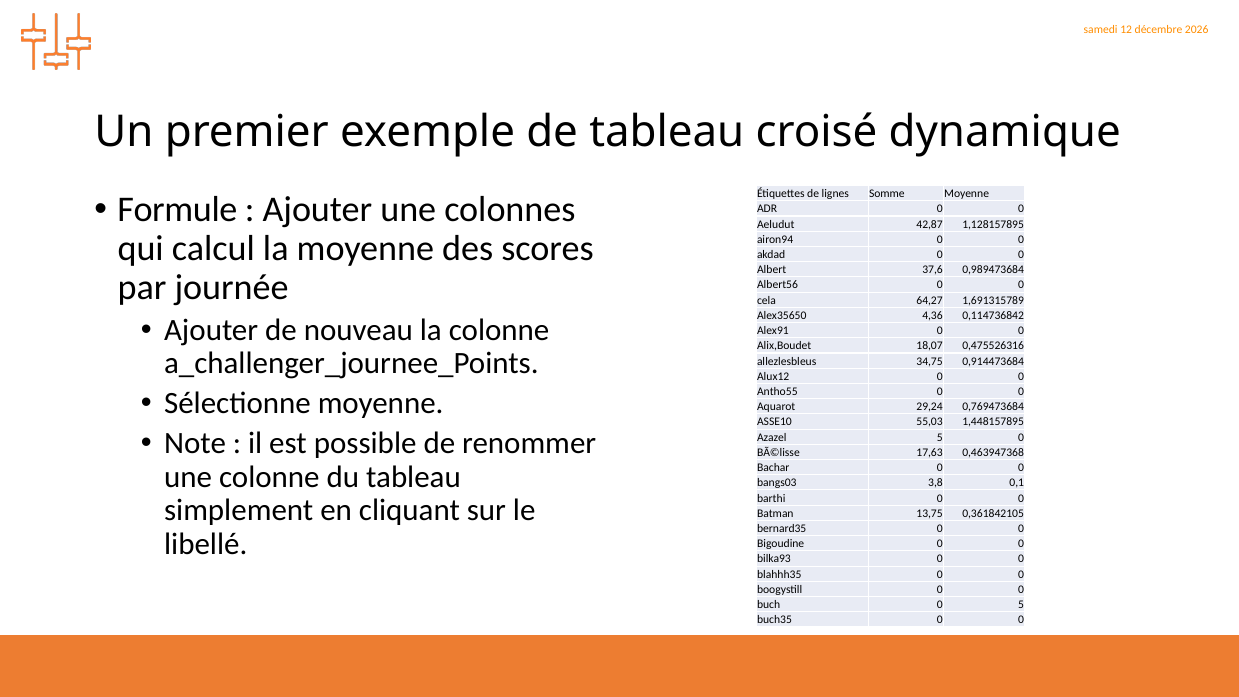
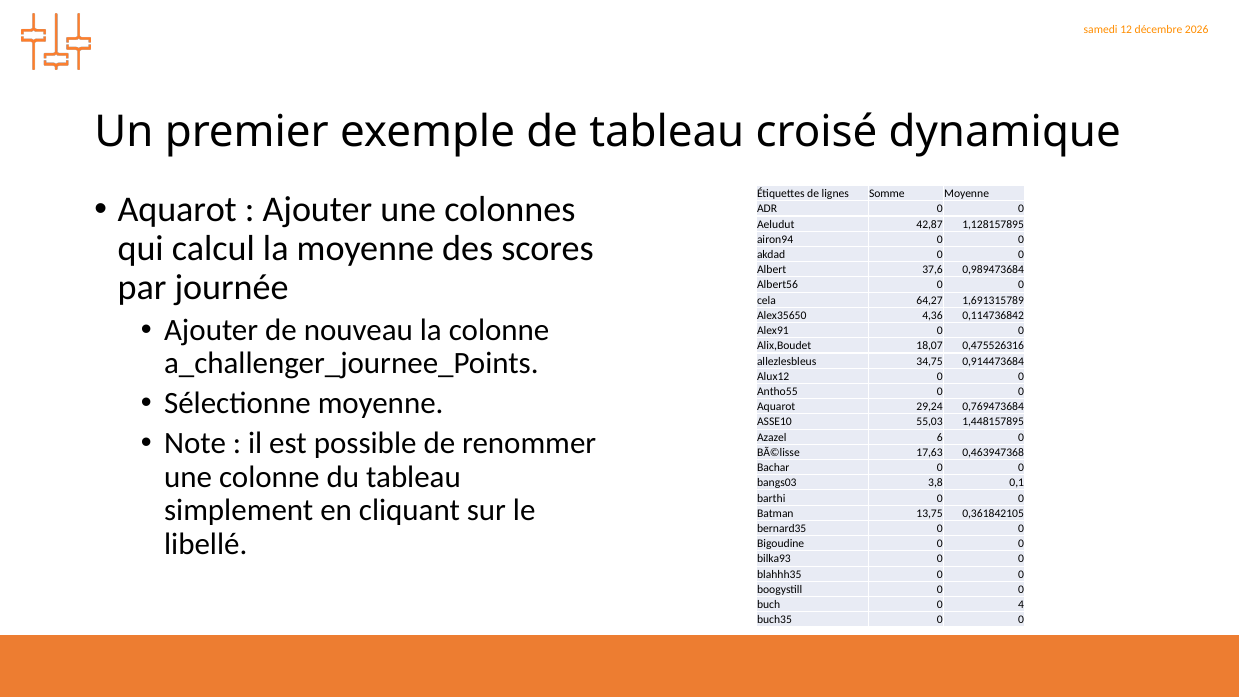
Formule at (177, 209): Formule -> Aquarot
Azazel 5: 5 -> 6
0 5: 5 -> 4
